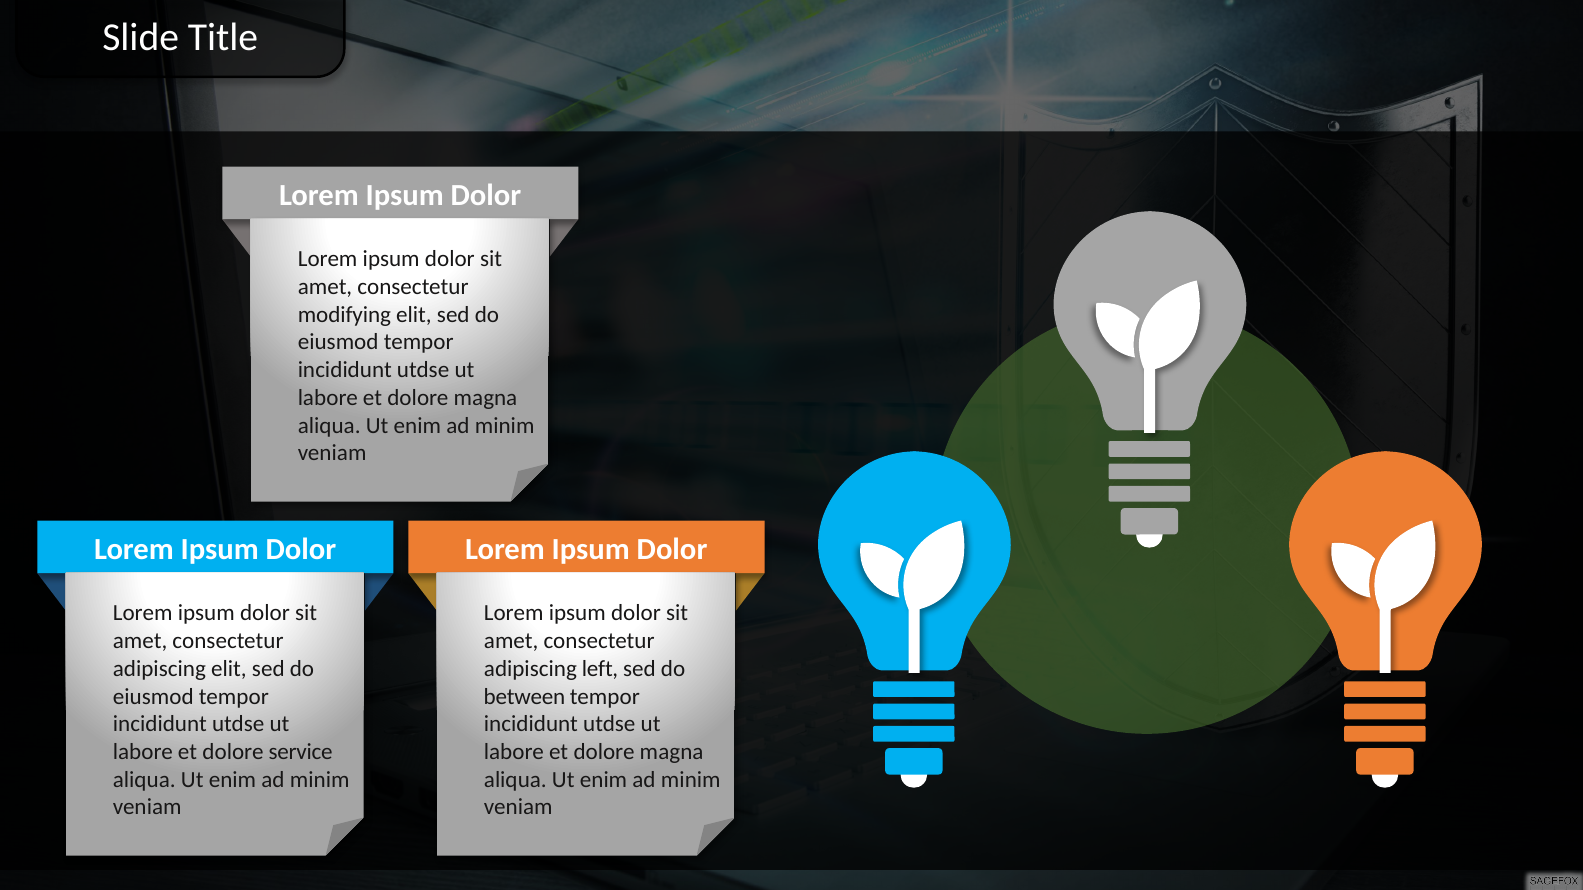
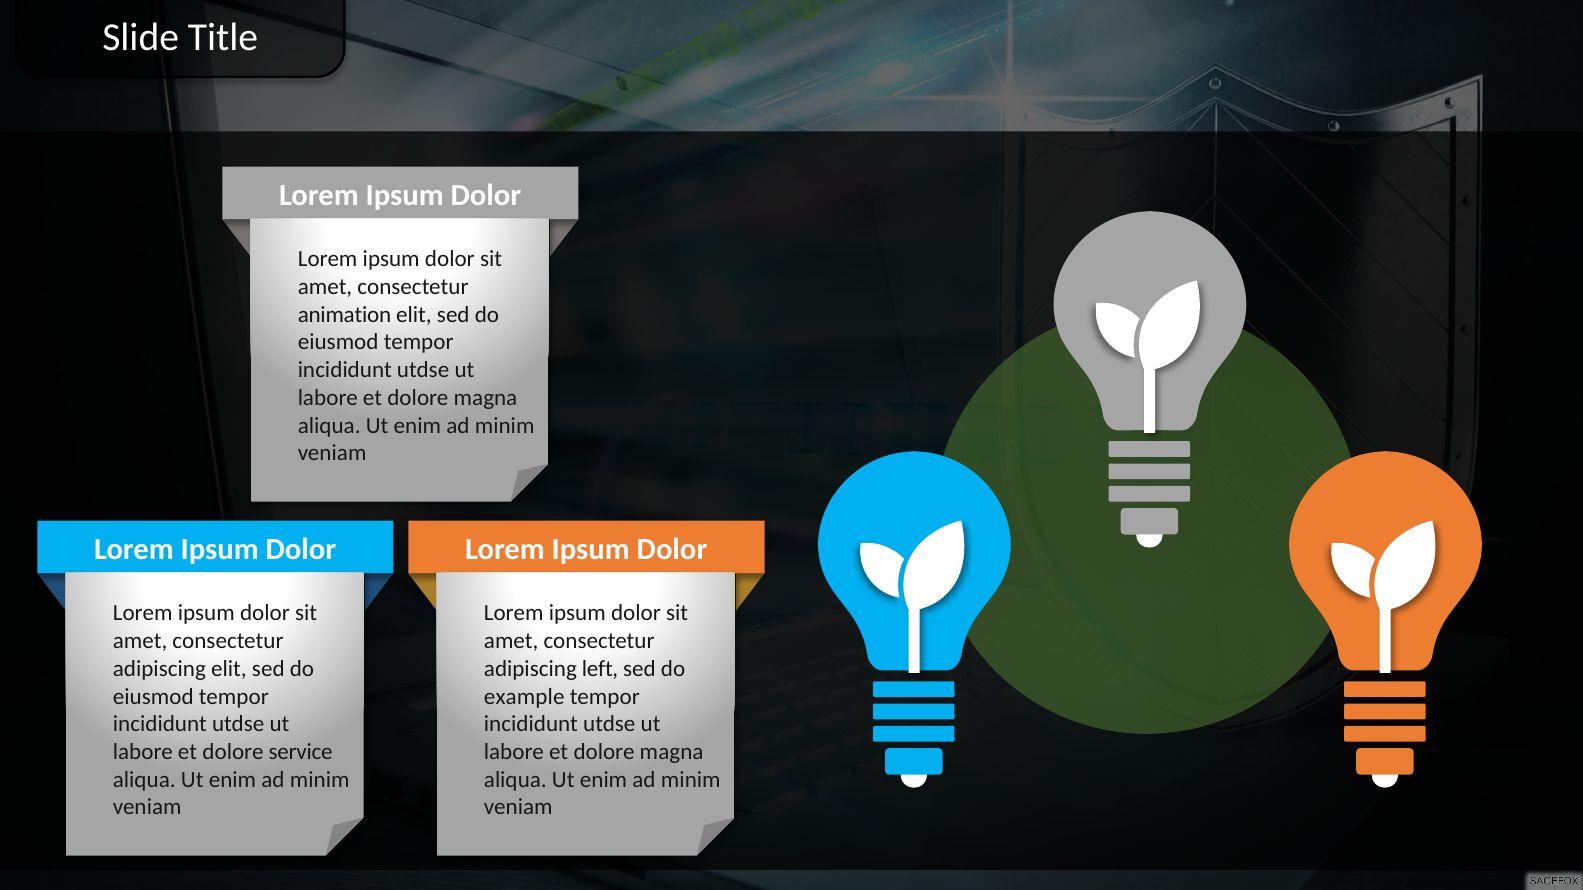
modifying: modifying -> animation
between: between -> example
